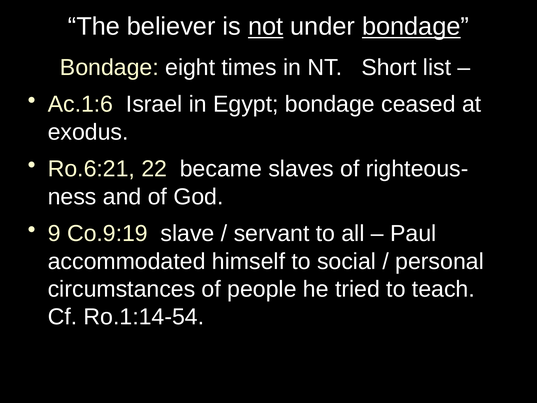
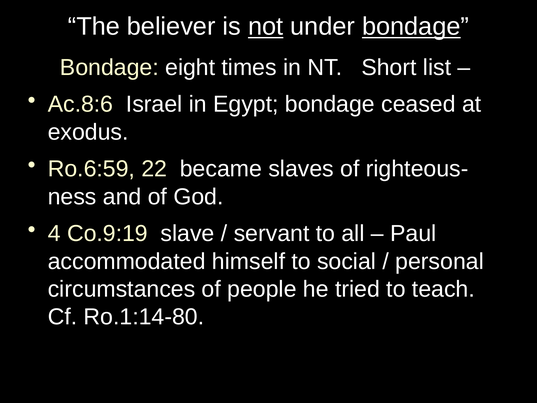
Ac.1:6: Ac.1:6 -> Ac.8:6
Ro.6:21: Ro.6:21 -> Ro.6:59
9: 9 -> 4
Ro.1:14-54: Ro.1:14-54 -> Ro.1:14-80
